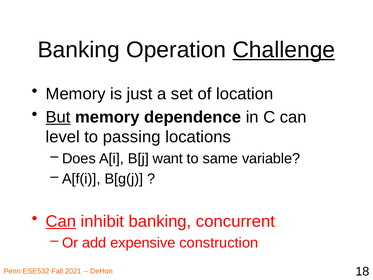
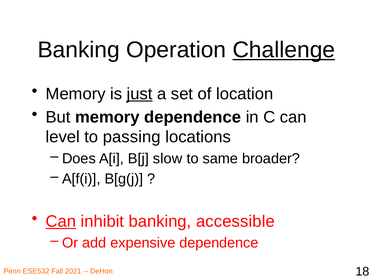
just underline: none -> present
But underline: present -> none
want: want -> slow
variable: variable -> broader
concurrent: concurrent -> accessible
expensive construction: construction -> dependence
